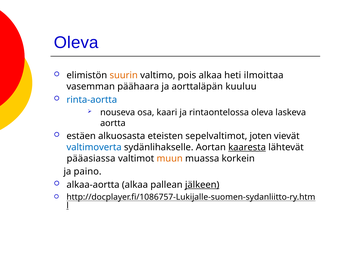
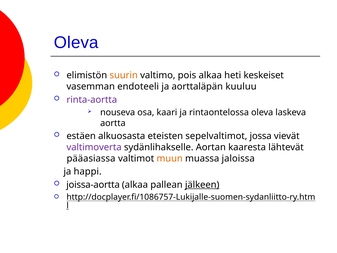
ilmoittaa: ilmoittaa -> keskeiset
päähaara: päähaara -> endoteeli
rinta-aortta colour: blue -> purple
joten: joten -> jossa
valtimoverta colour: blue -> purple
kaaresta underline: present -> none
korkein: korkein -> jaloissa
paino: paino -> happi
alkaa-aortta: alkaa-aortta -> joissa-aortta
